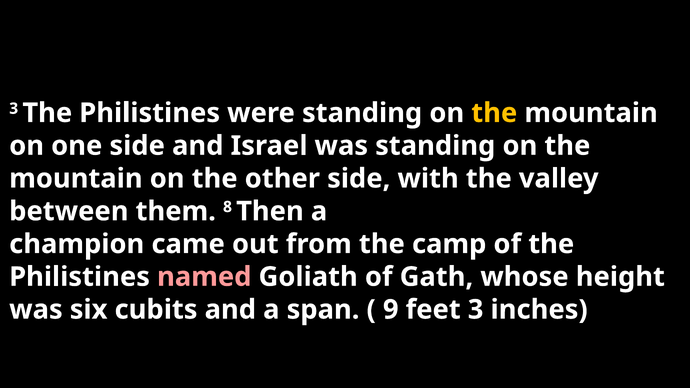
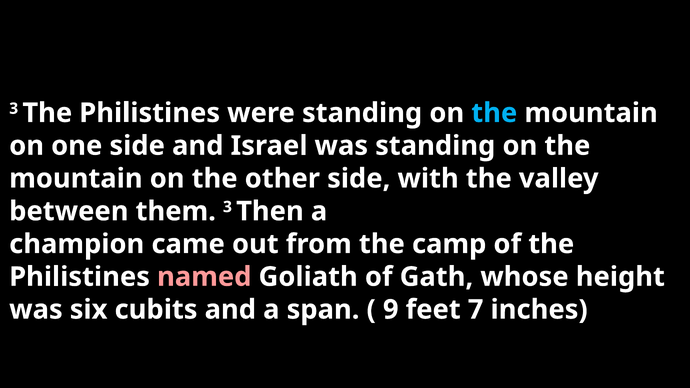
the at (494, 113) colour: yellow -> light blue
them 8: 8 -> 3
feet 3: 3 -> 7
